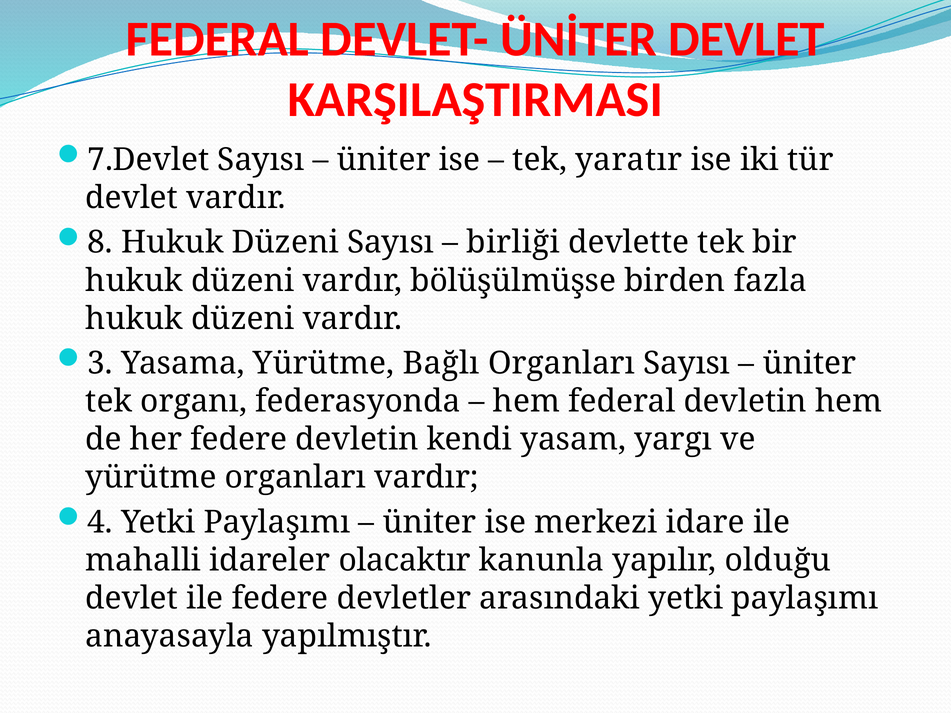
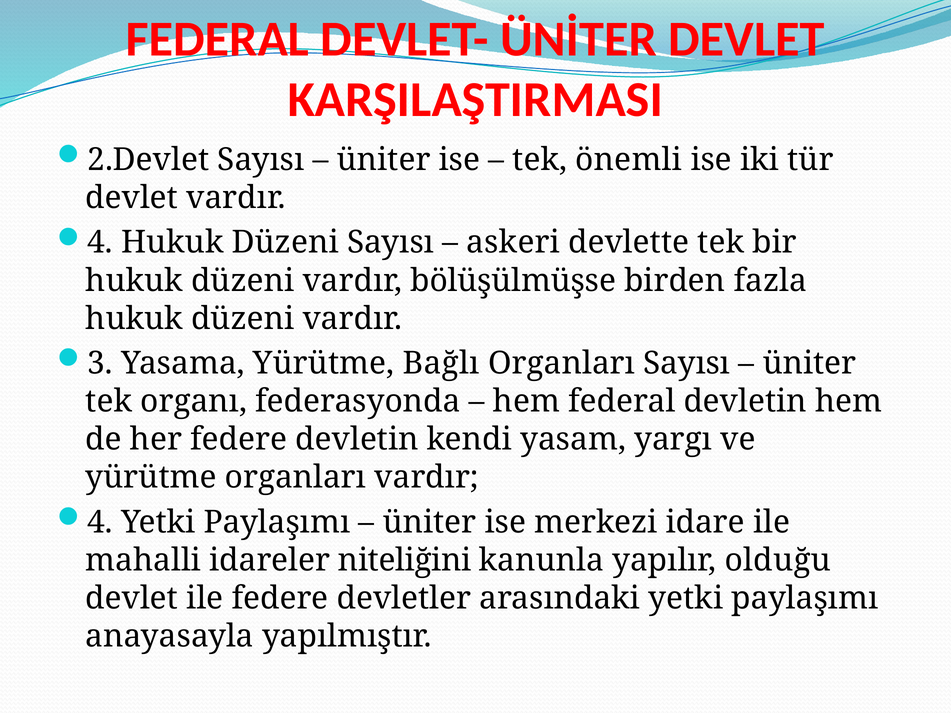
7.Devlet: 7.Devlet -> 2.Devlet
yaratır: yaratır -> önemli
8 at (100, 243): 8 -> 4
birliği: birliği -> askeri
olacaktır: olacaktır -> niteliğini
